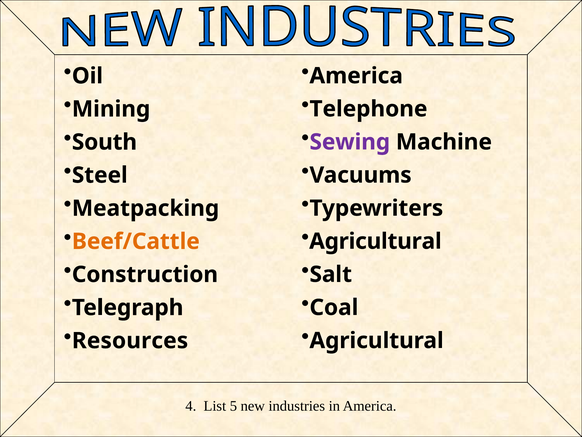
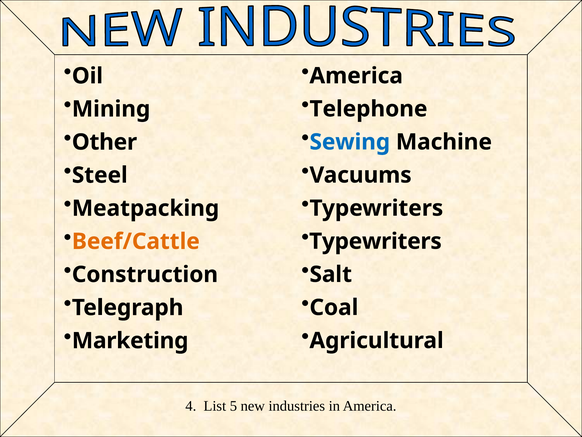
Sewing colour: purple -> blue
South: South -> Other
Agricultural at (375, 241): Agricultural -> Typewriters
Resources: Resources -> Marketing
